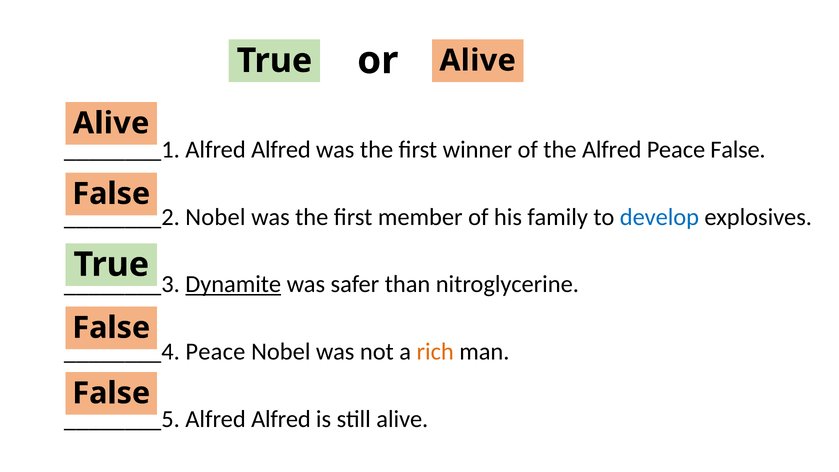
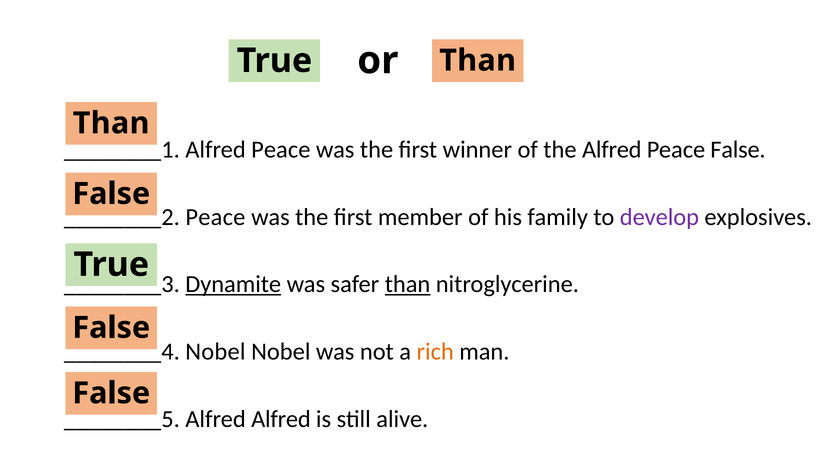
True Alive: Alive -> Than
Alive at (111, 123): Alive -> Than
Alfred at (281, 150): Alfred -> Peace
Nobel at (215, 217): Nobel -> Peace
develop colour: blue -> purple
than at (408, 284) underline: none -> present
Peace at (215, 352): Peace -> Nobel
